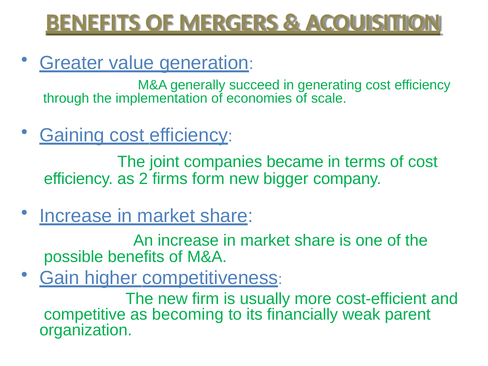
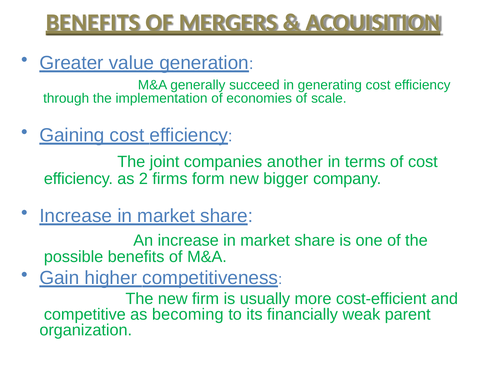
became: became -> another
